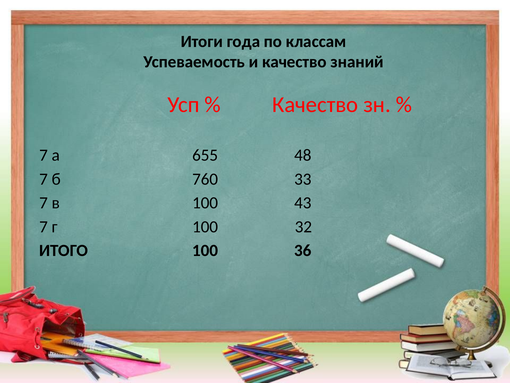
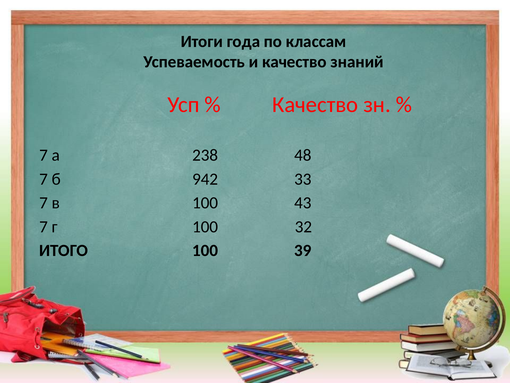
655: 655 -> 238
760: 760 -> 942
36: 36 -> 39
